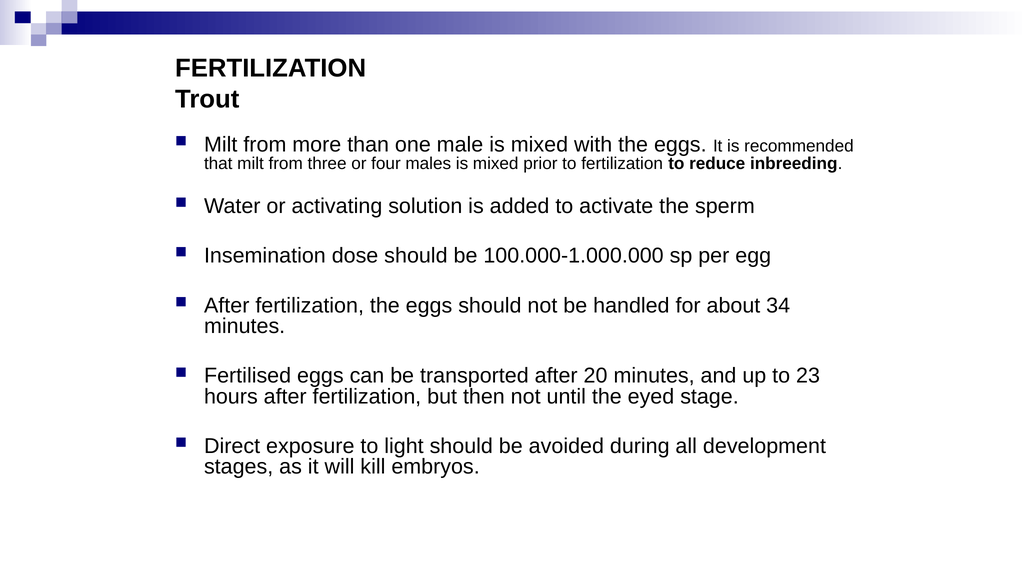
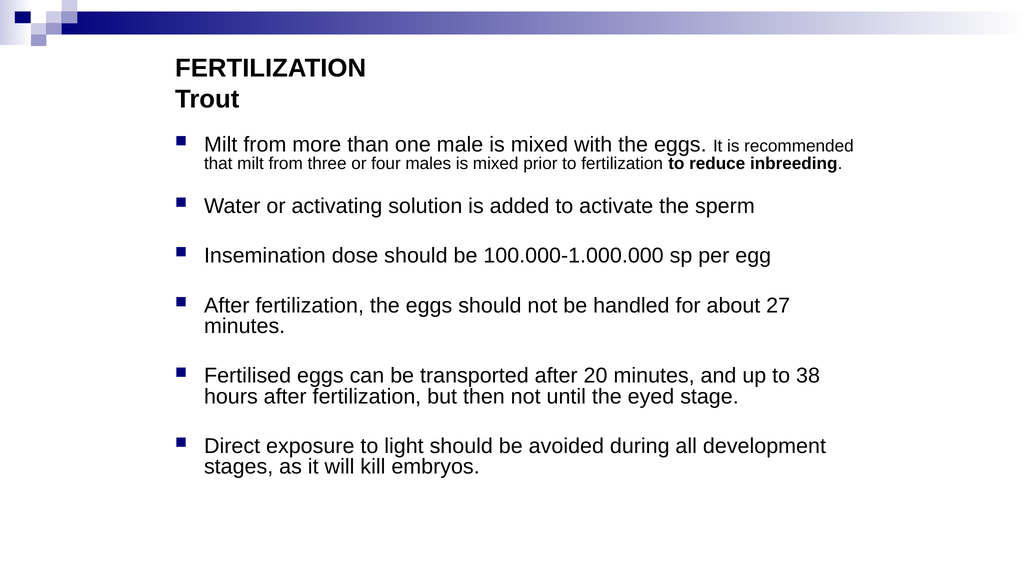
34: 34 -> 27
23: 23 -> 38
